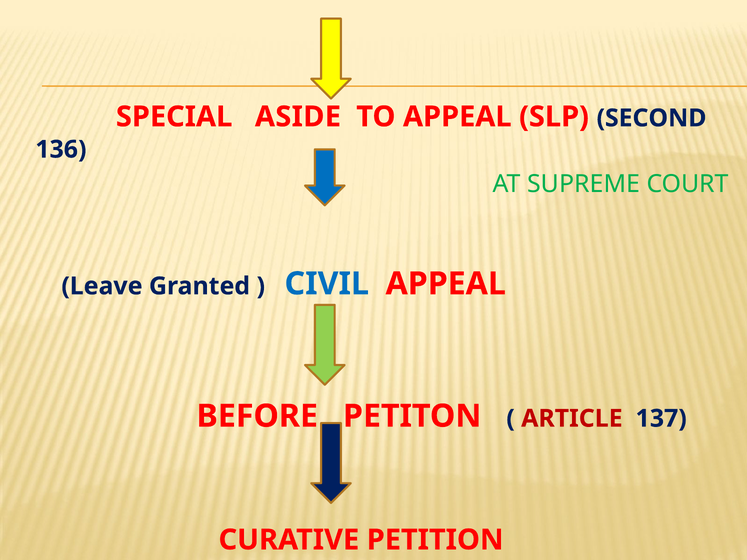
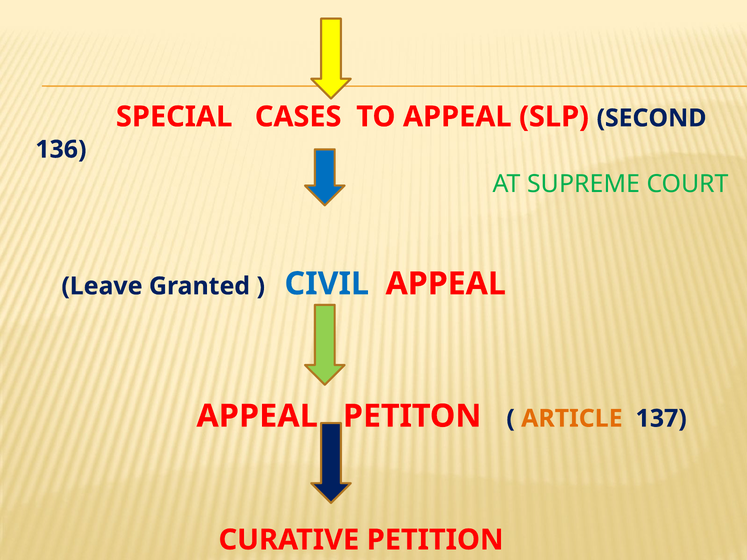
ASIDE: ASIDE -> CASES
BEFORE at (257, 416): BEFORE -> APPEAL
ARTICLE colour: red -> orange
